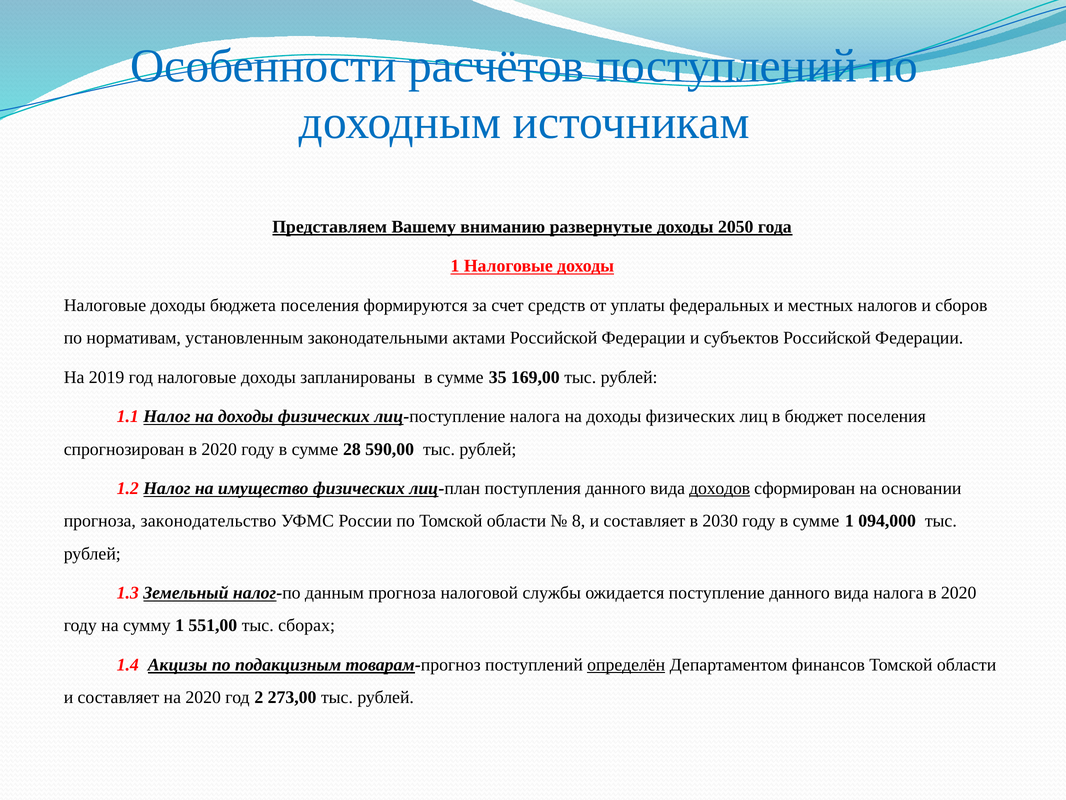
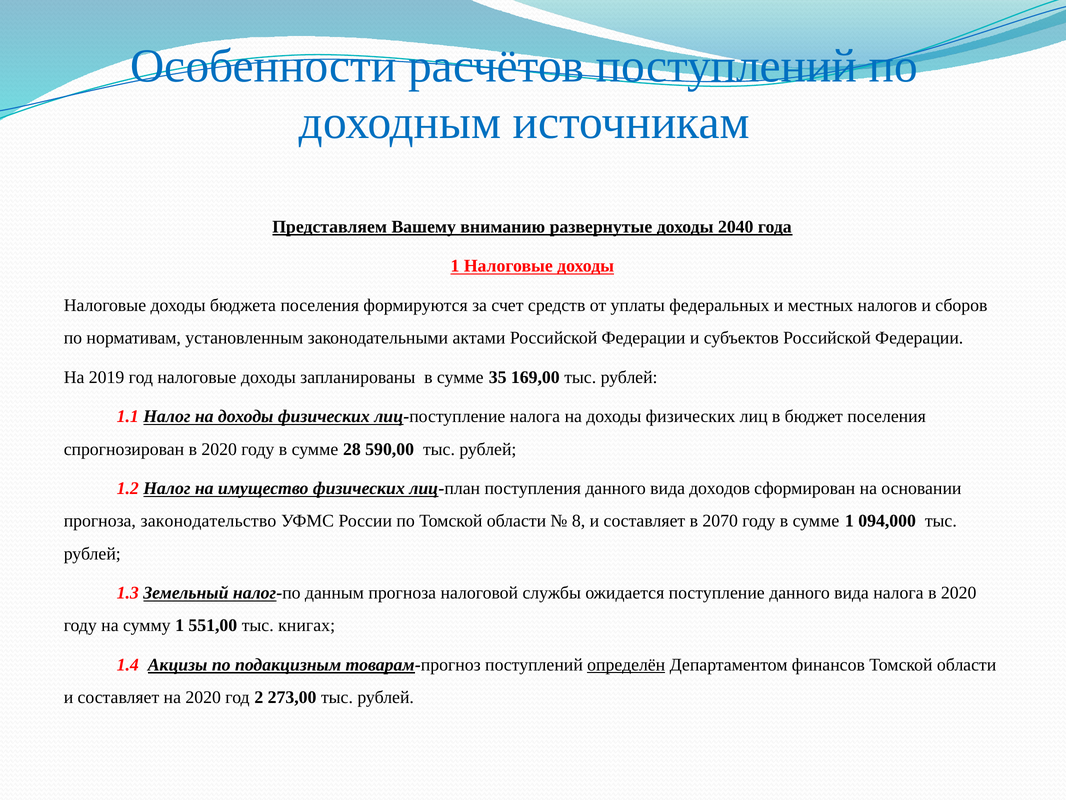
2050: 2050 -> 2040
доходов underline: present -> none
2030: 2030 -> 2070
сборах: сборах -> книгах
